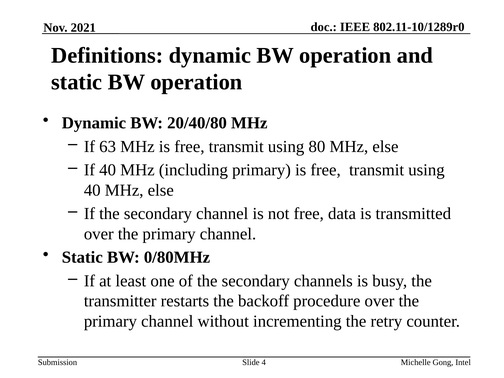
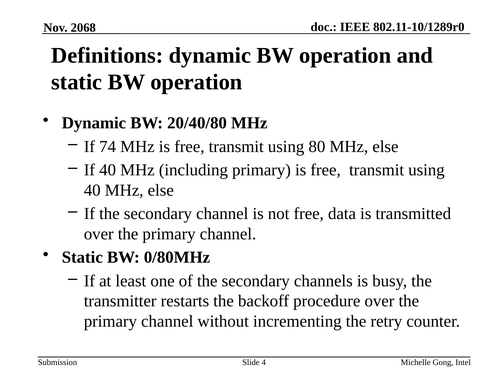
2021: 2021 -> 2068
63: 63 -> 74
